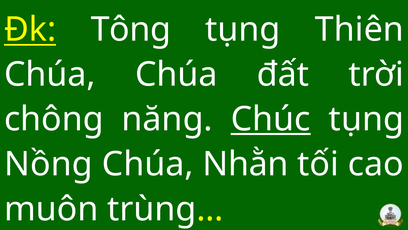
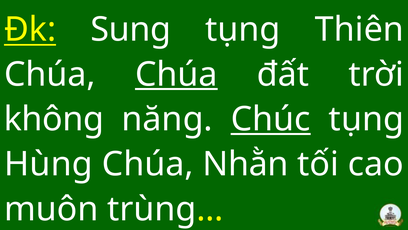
Tông: Tông -> Sung
Chúa at (176, 74) underline: none -> present
chông: chông -> không
Nồng: Nồng -> Hùng
